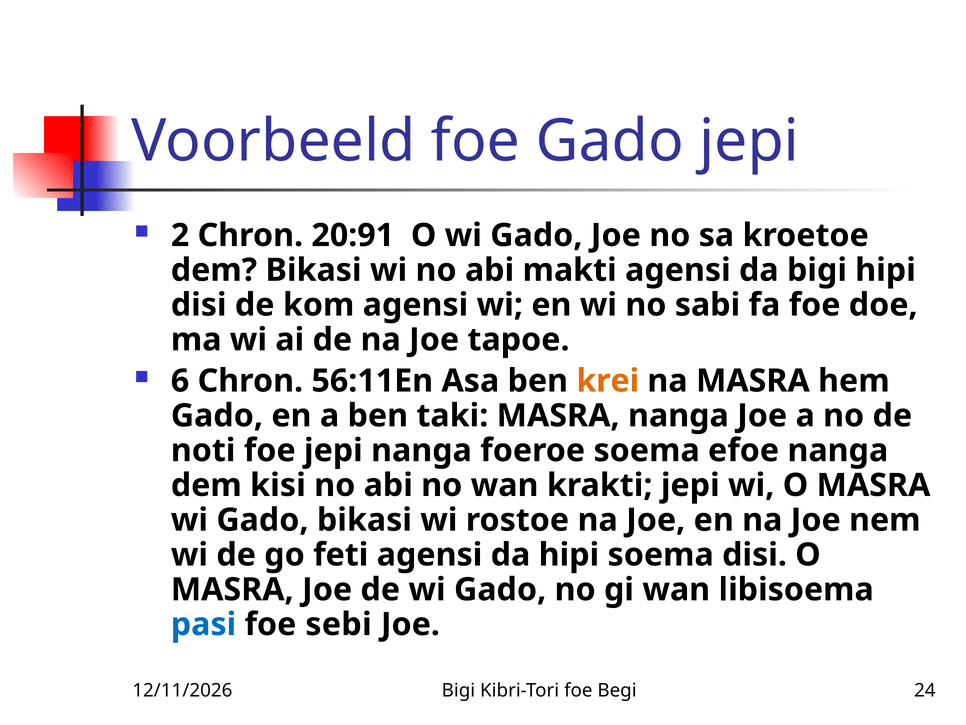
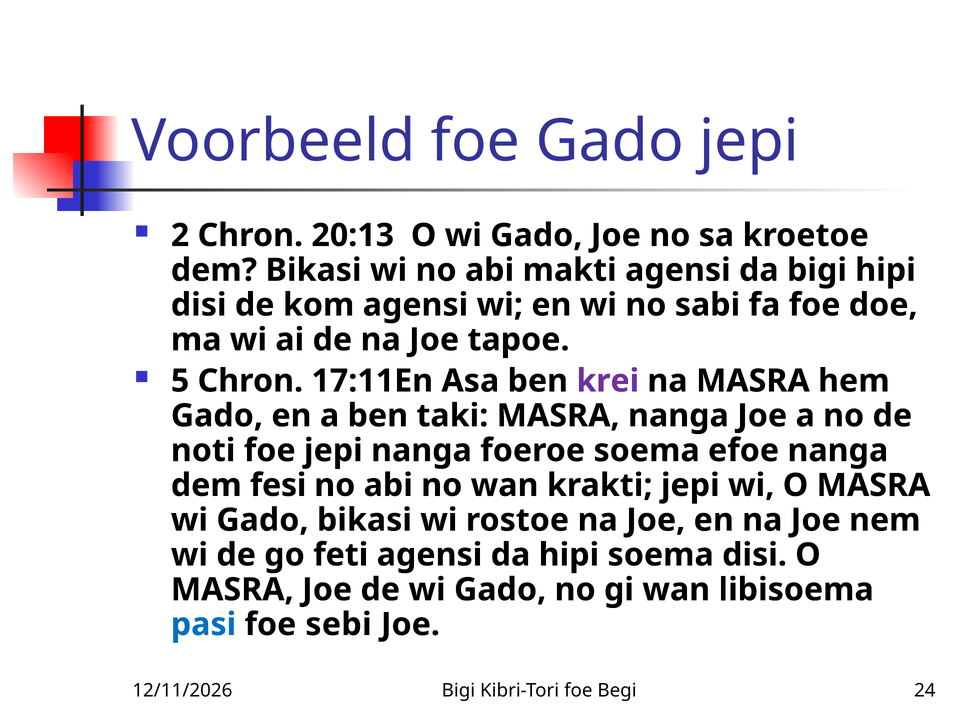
20:91: 20:91 -> 20:13
6: 6 -> 5
56:11En: 56:11En -> 17:11En
krei colour: orange -> purple
kisi: kisi -> fesi
